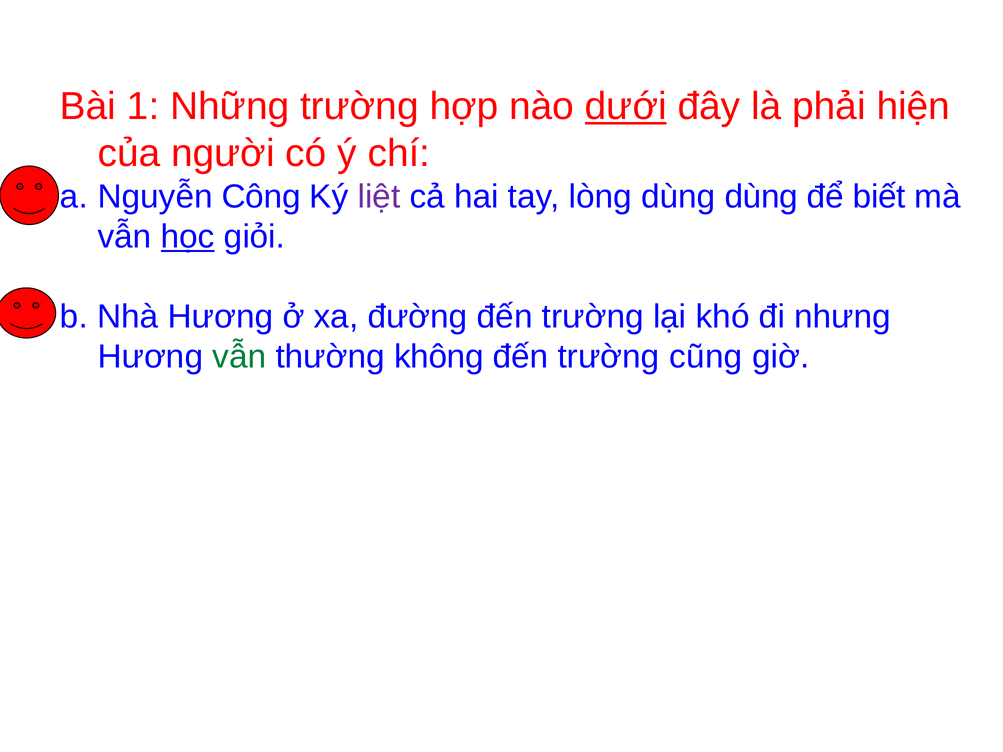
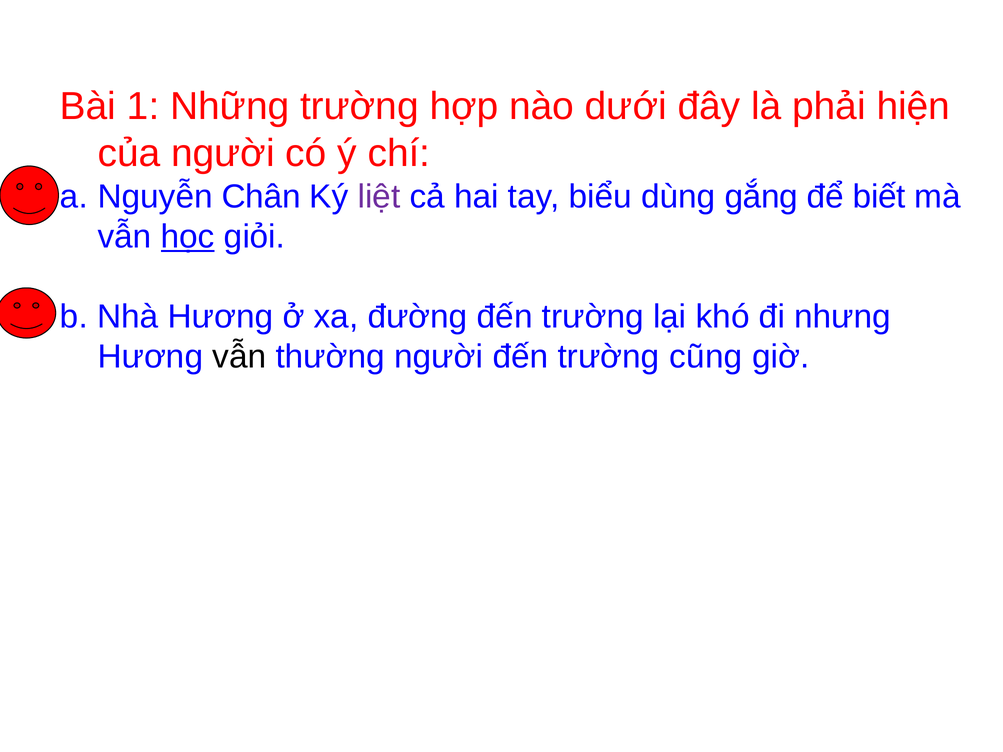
dưới underline: present -> none
Công: Công -> Chân
lòng: lòng -> biểu
dùng dùng: dùng -> gắng
vẫn at (239, 357) colour: green -> black
thường không: không -> người
